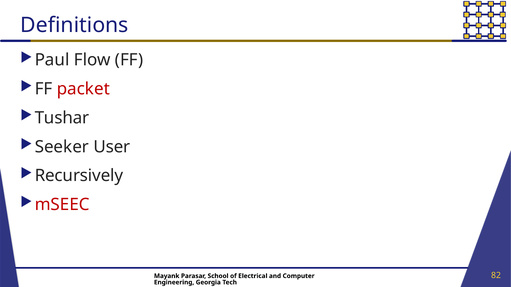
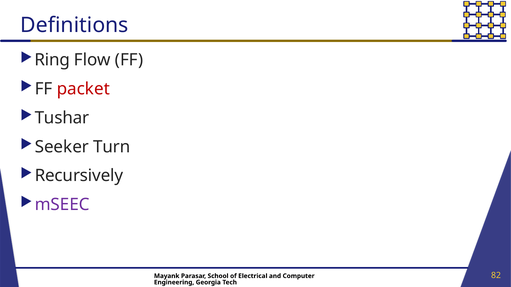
Paul: Paul -> Ring
User: User -> Turn
mSEEC colour: red -> purple
